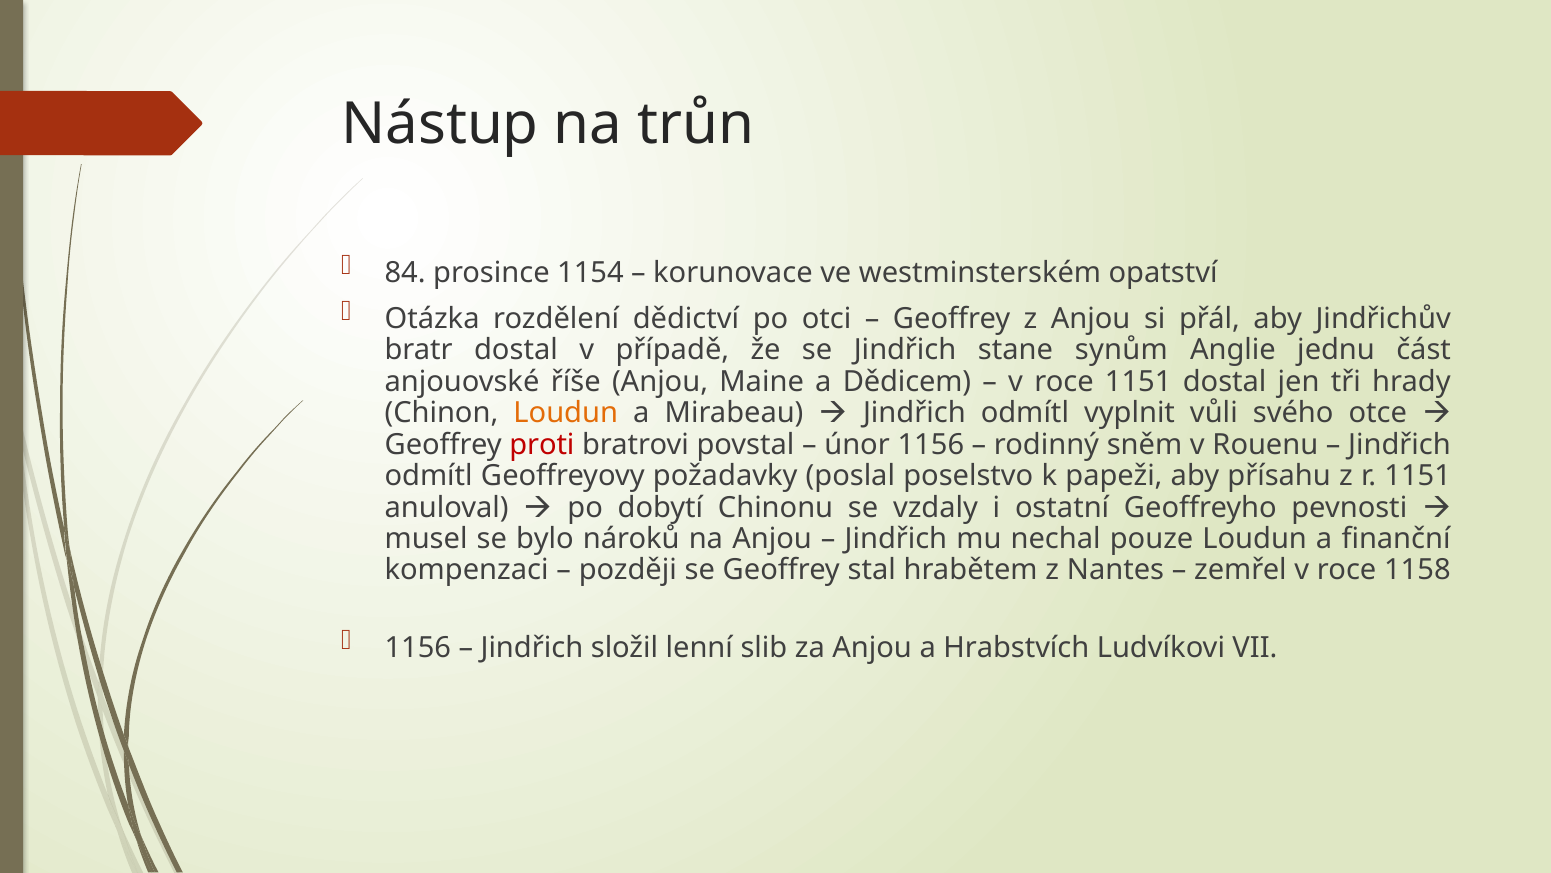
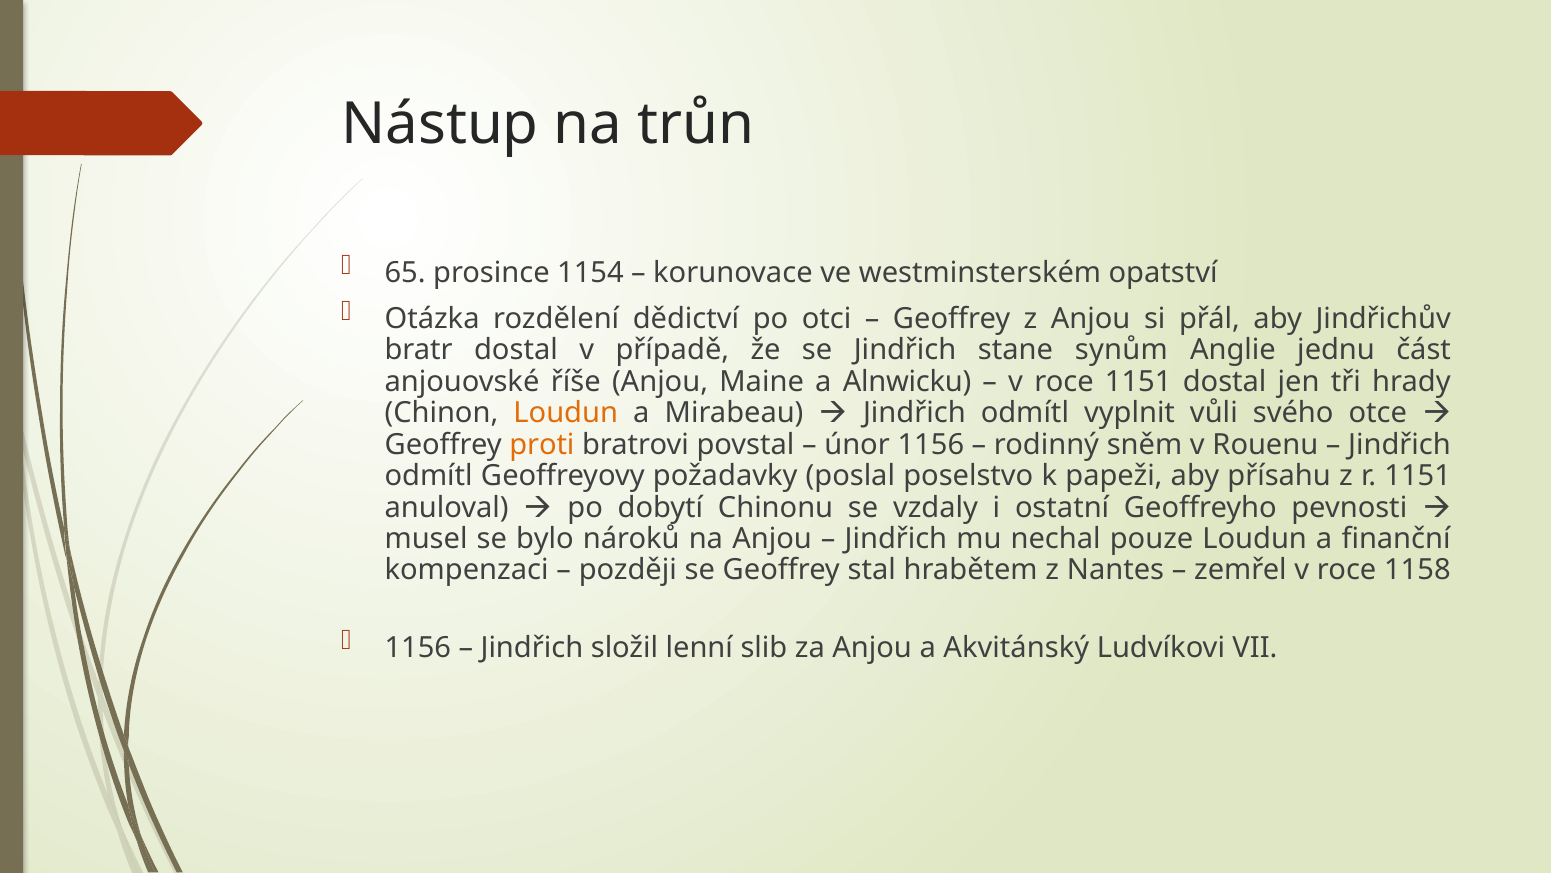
84: 84 -> 65
Dědicem: Dědicem -> Alnwicku
proti colour: red -> orange
Hrabstvích: Hrabstvích -> Akvitánský
